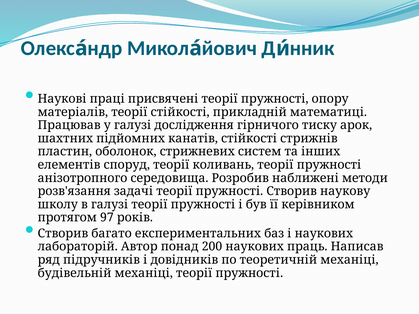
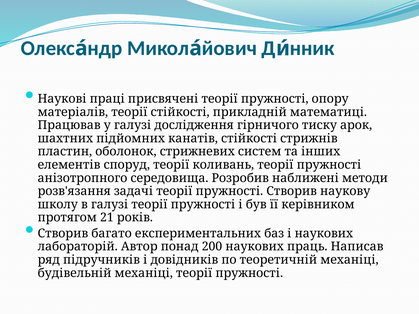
97: 97 -> 21
